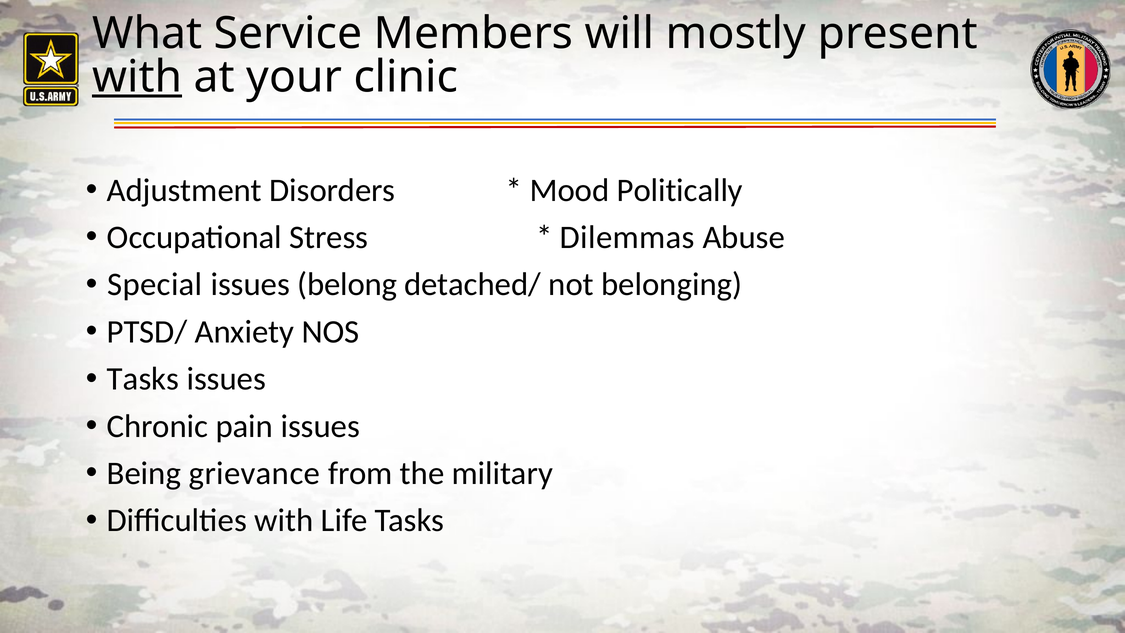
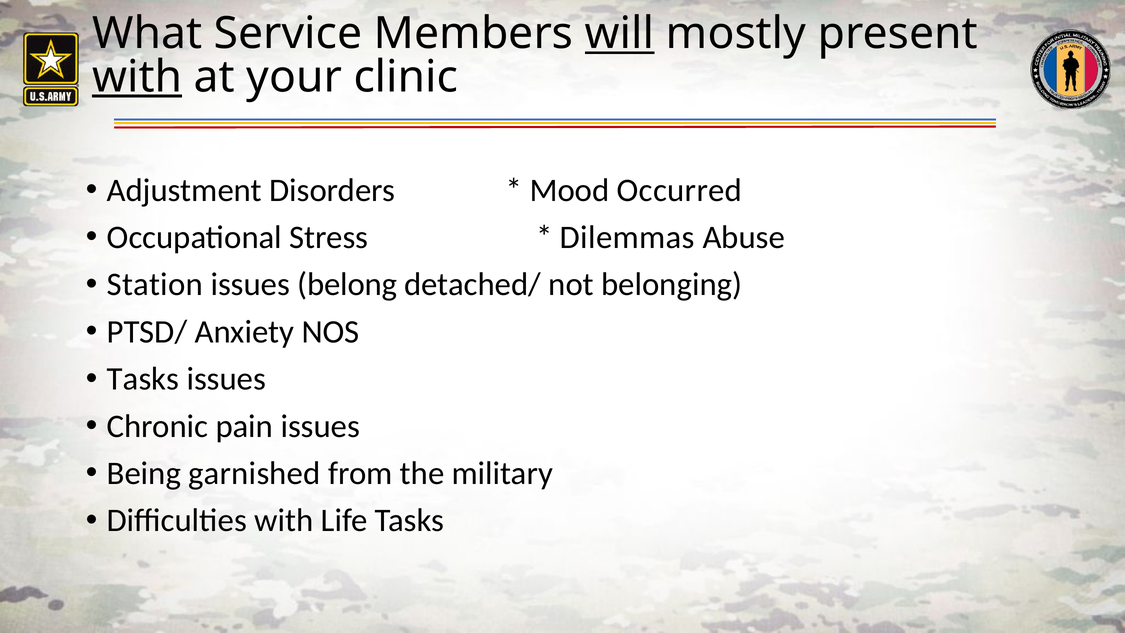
will underline: none -> present
Politically: Politically -> Occurred
Special: Special -> Station
grievance: grievance -> garnished
